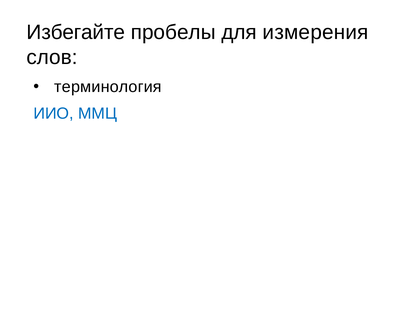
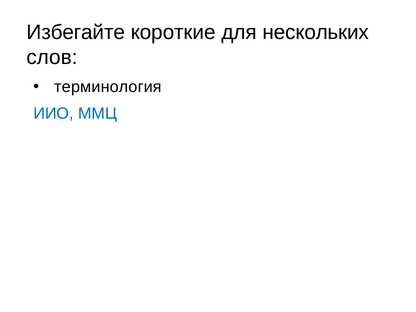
пробелы: пробелы -> короткие
измерения: измерения -> нескольких
